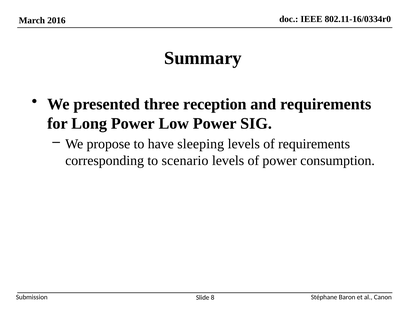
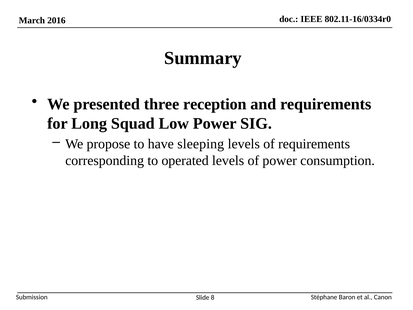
Long Power: Power -> Squad
scenario: scenario -> operated
